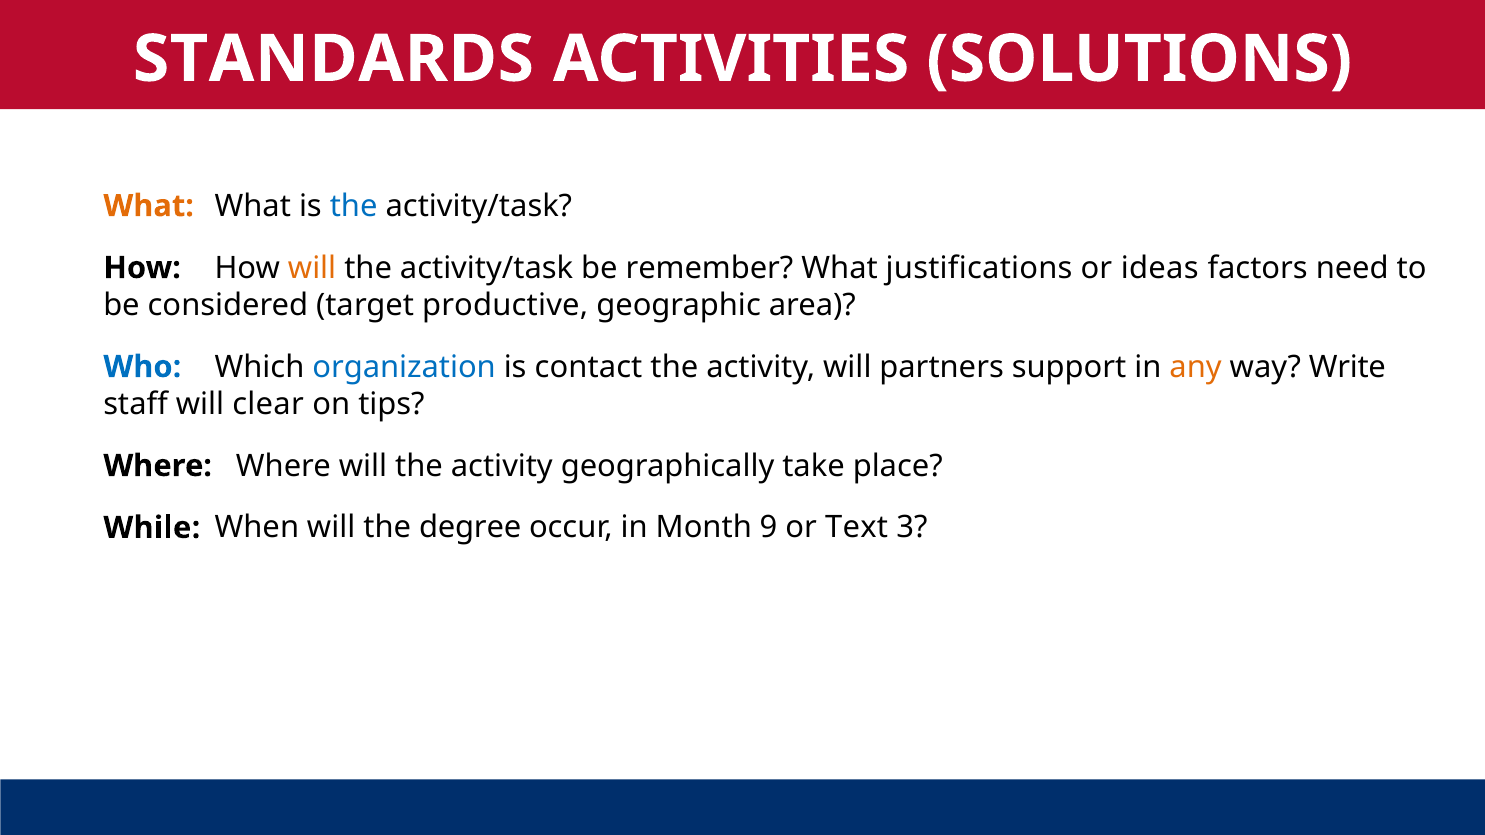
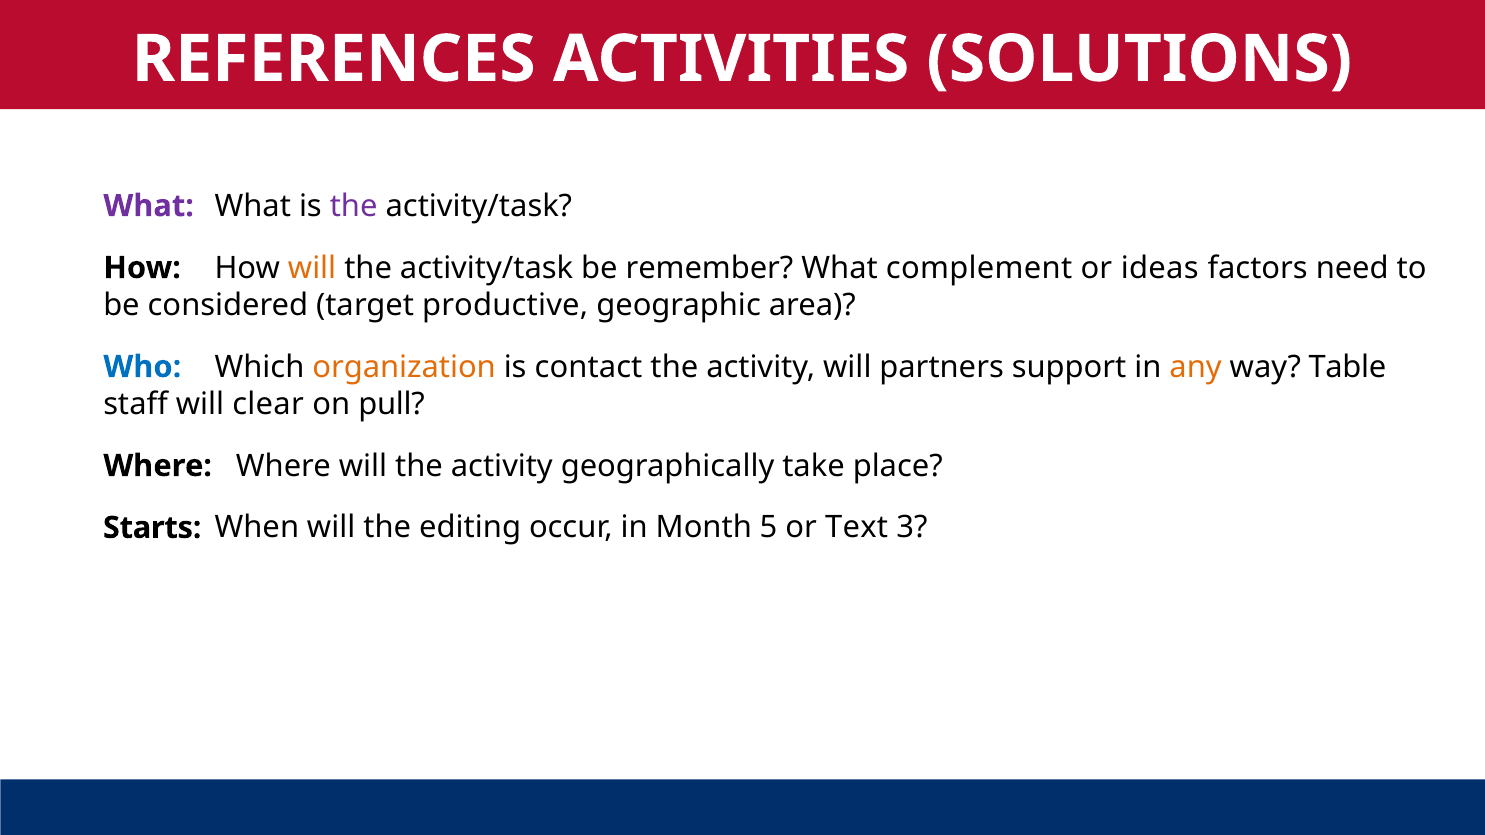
STANDARDS: STANDARDS -> REFERENCES
What at (149, 206) colour: orange -> purple
the at (354, 206) colour: blue -> purple
justifications: justifications -> complement
organization colour: blue -> orange
Write: Write -> Table
tips: tips -> pull
While: While -> Starts
degree: degree -> editing
9: 9 -> 5
